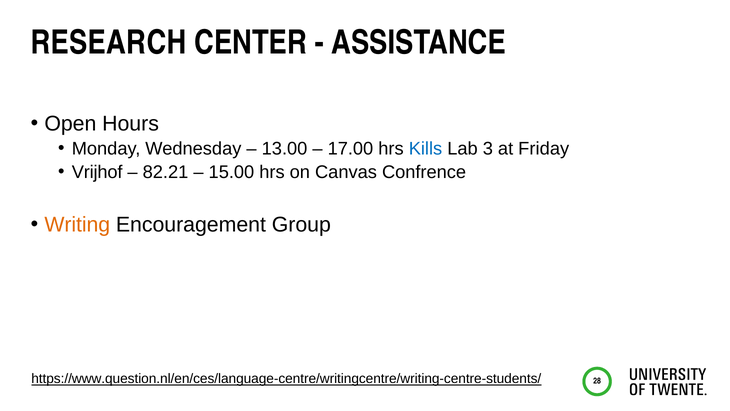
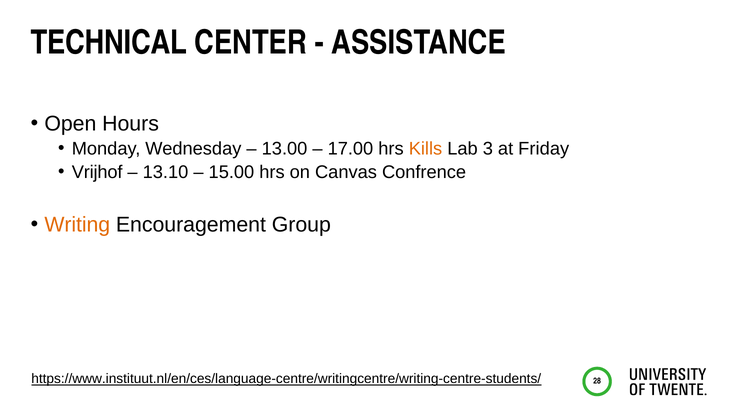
RESEARCH: RESEARCH -> TECHNICAL
Kills colour: blue -> orange
82.21: 82.21 -> 13.10
https://www.question.nl/en/ces/language-centre/writingcentre/writing-centre-students/: https://www.question.nl/en/ces/language-centre/writingcentre/writing-centre-students/ -> https://www.instituut.nl/en/ces/language-centre/writingcentre/writing-centre-students/
